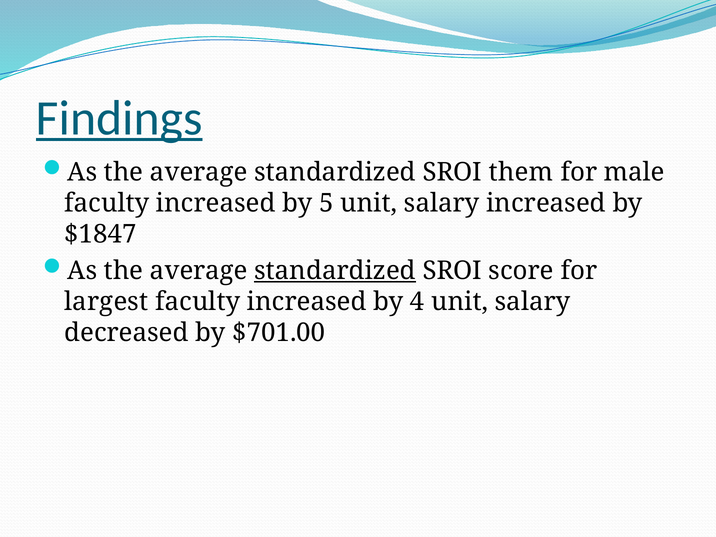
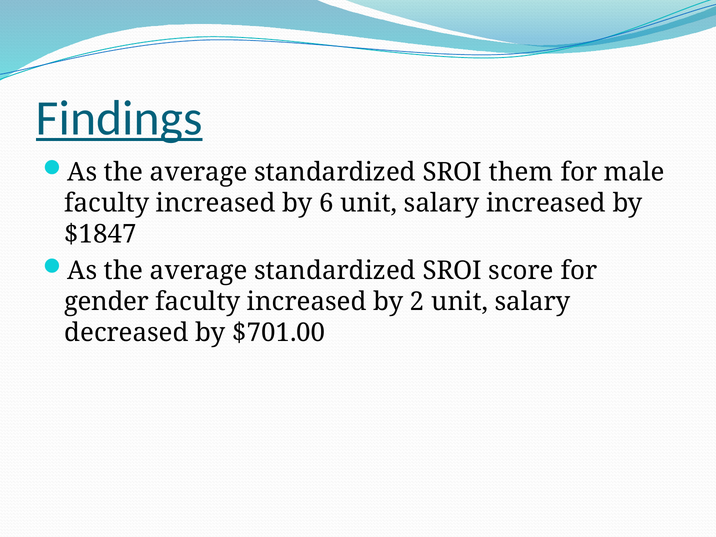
5: 5 -> 6
standardized at (335, 271) underline: present -> none
largest: largest -> gender
4: 4 -> 2
